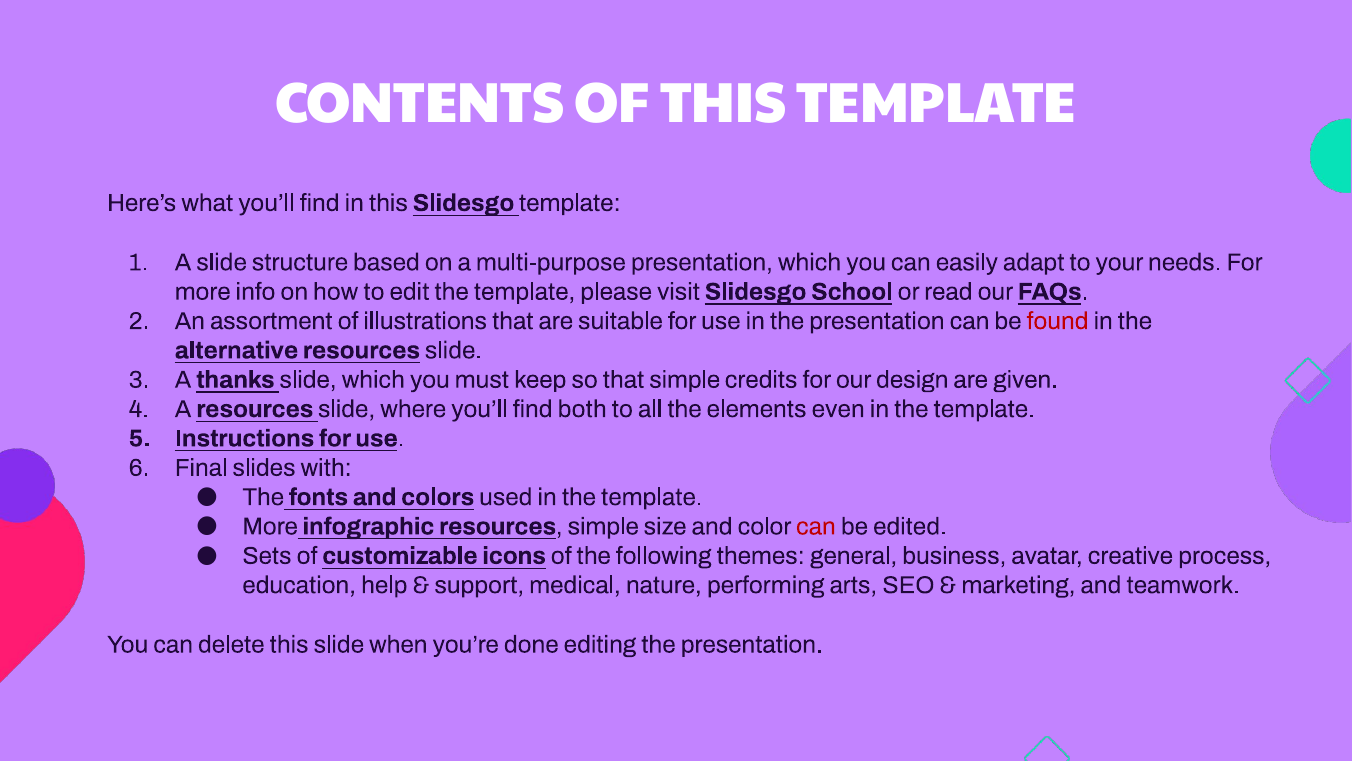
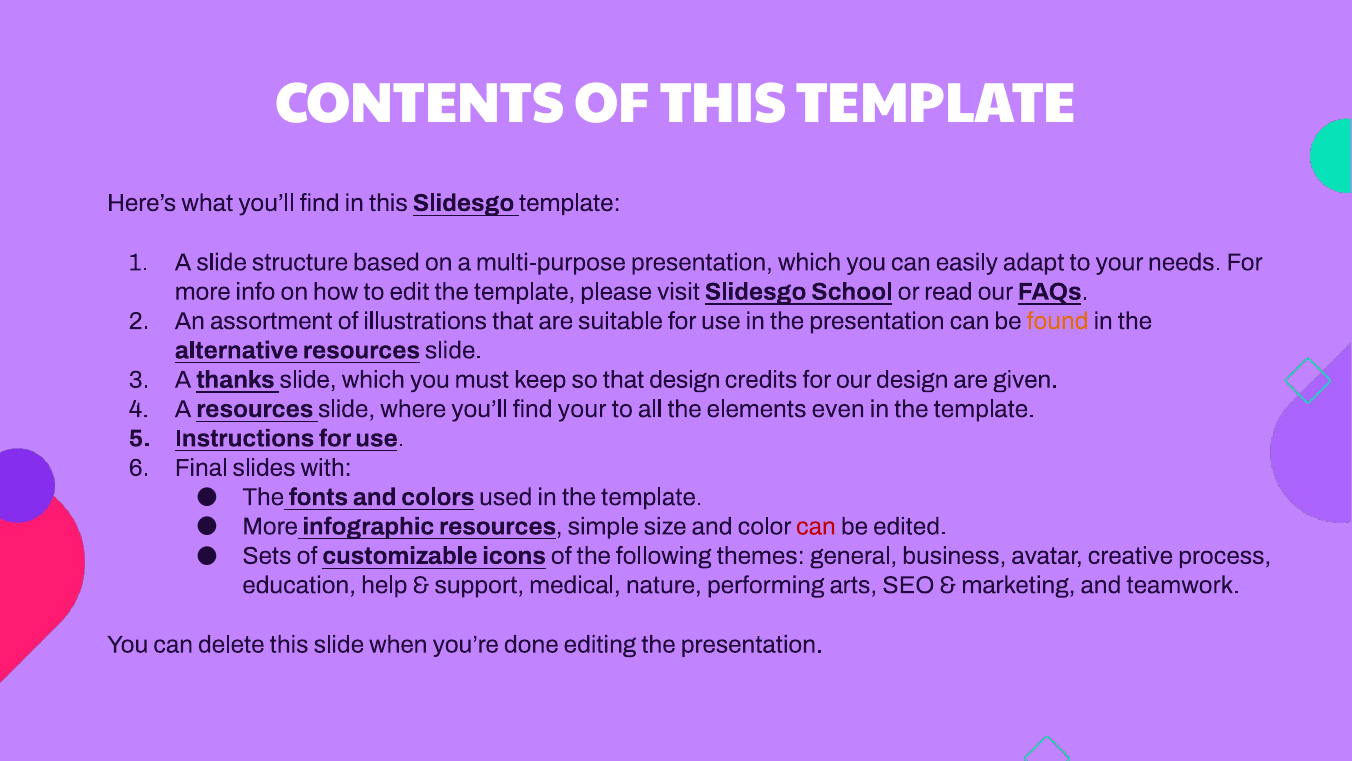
found colour: red -> orange
that simple: simple -> design
find both: both -> your
